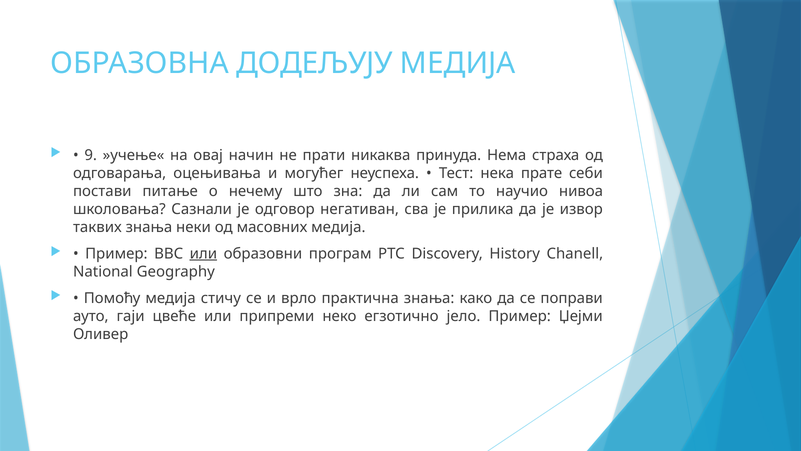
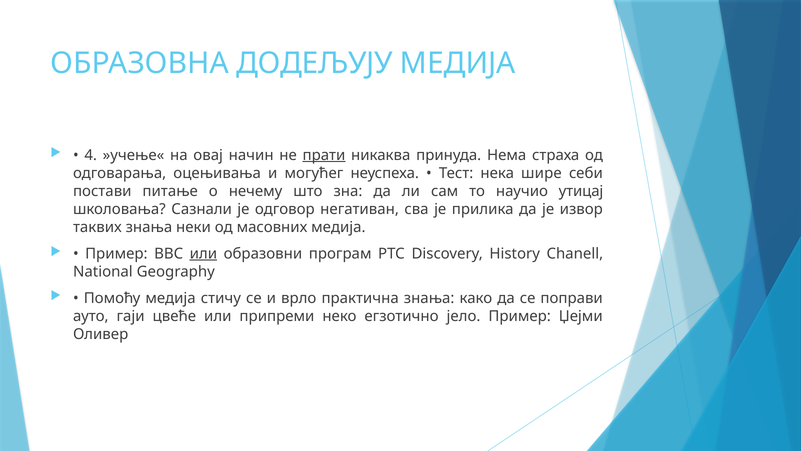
9: 9 -> 4
прати underline: none -> present
прате: прате -> шире
нивоа: нивоа -> утицај
